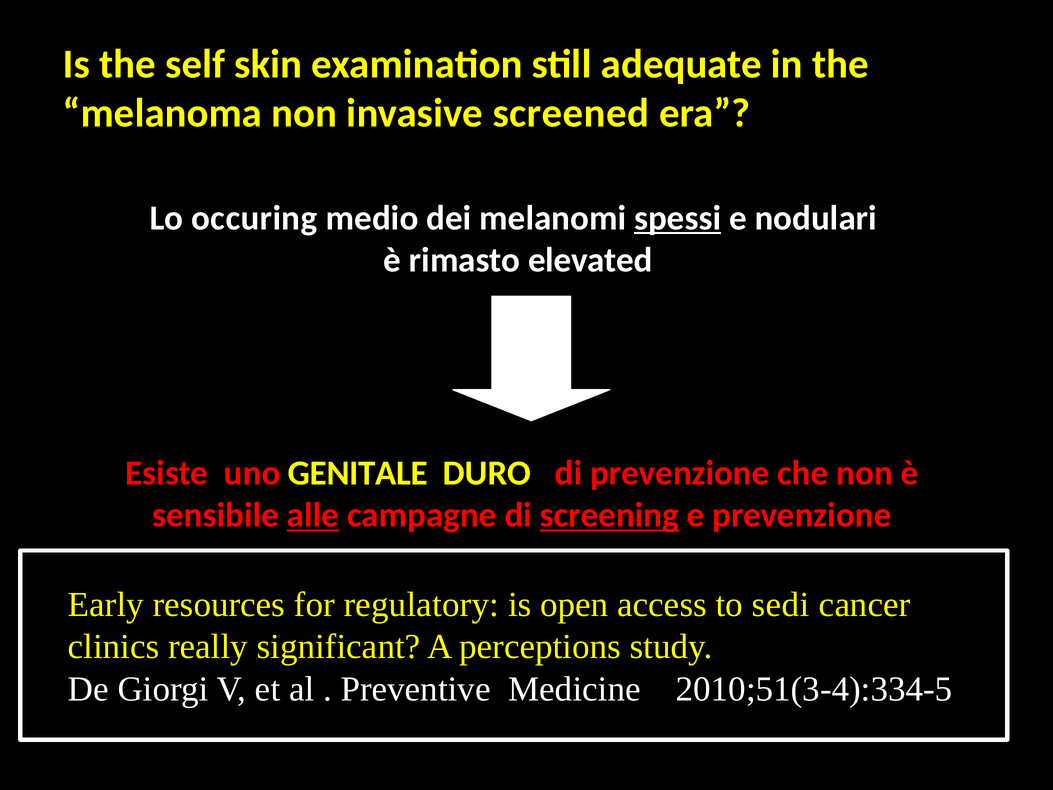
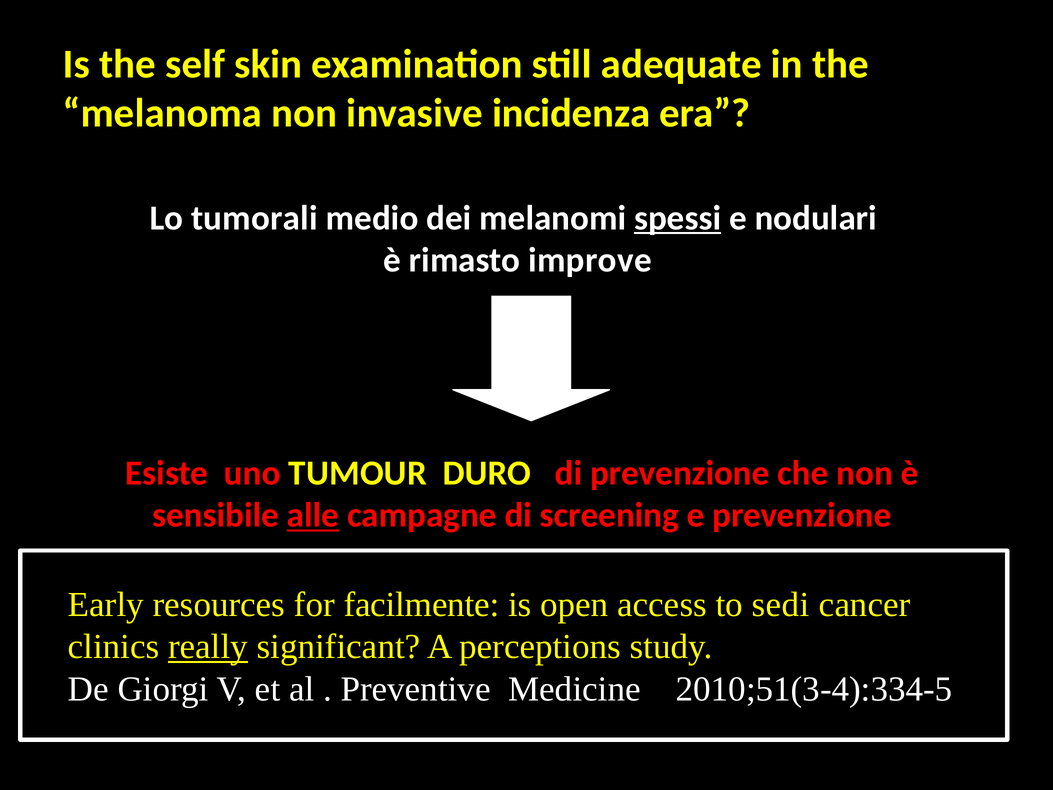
screened: screened -> incidenza
occuring: occuring -> tumorali
elevated: elevated -> improve
GENITALE: GENITALE -> TUMOUR
screening underline: present -> none
regulatory: regulatory -> facilmente
really underline: none -> present
